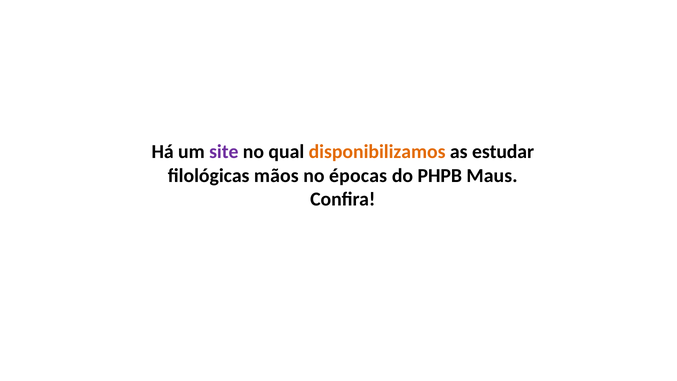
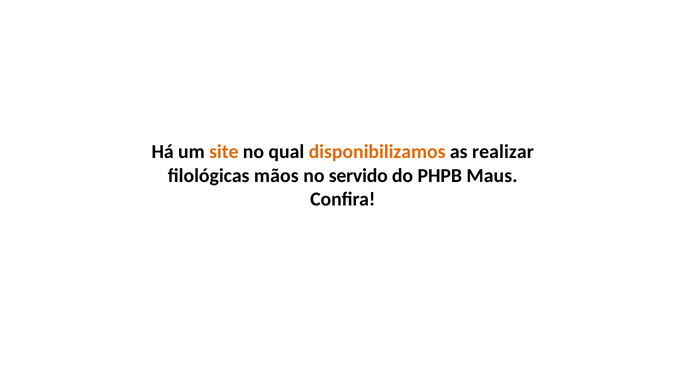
site colour: purple -> orange
estudar: estudar -> realizar
épocas: épocas -> servido
